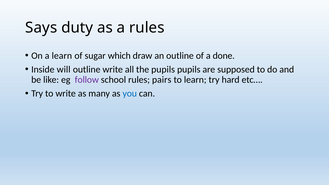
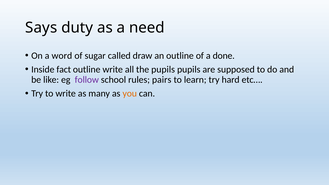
a rules: rules -> need
a learn: learn -> word
which: which -> called
will: will -> fact
you colour: blue -> orange
